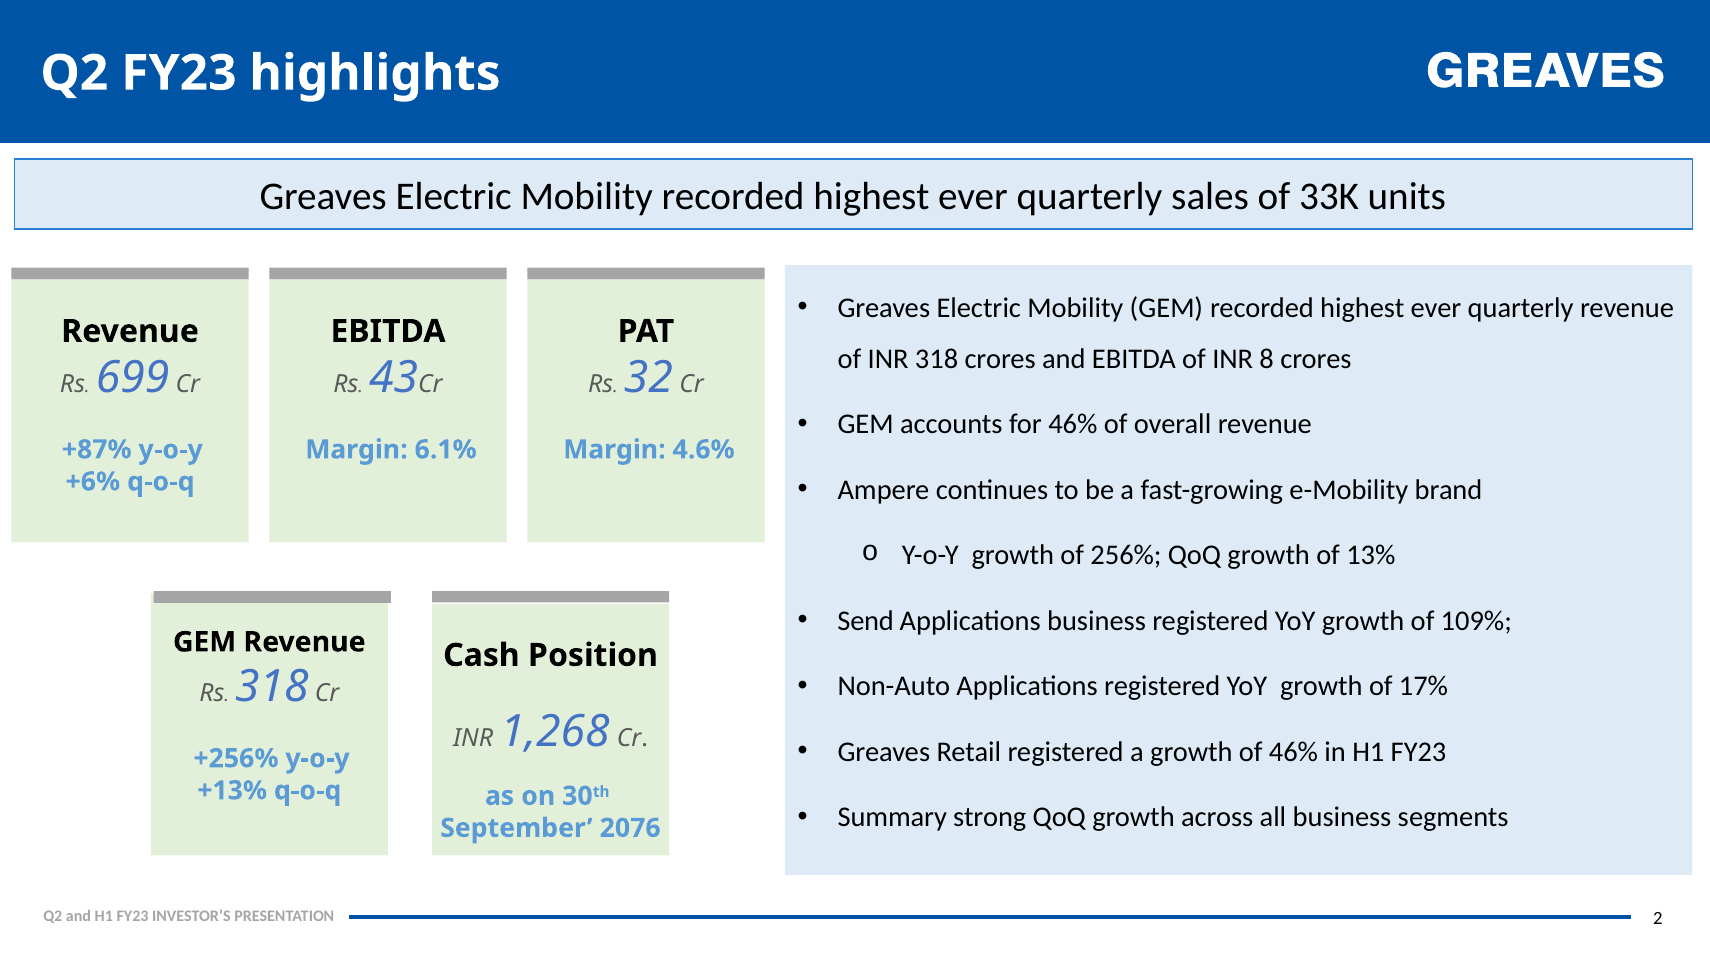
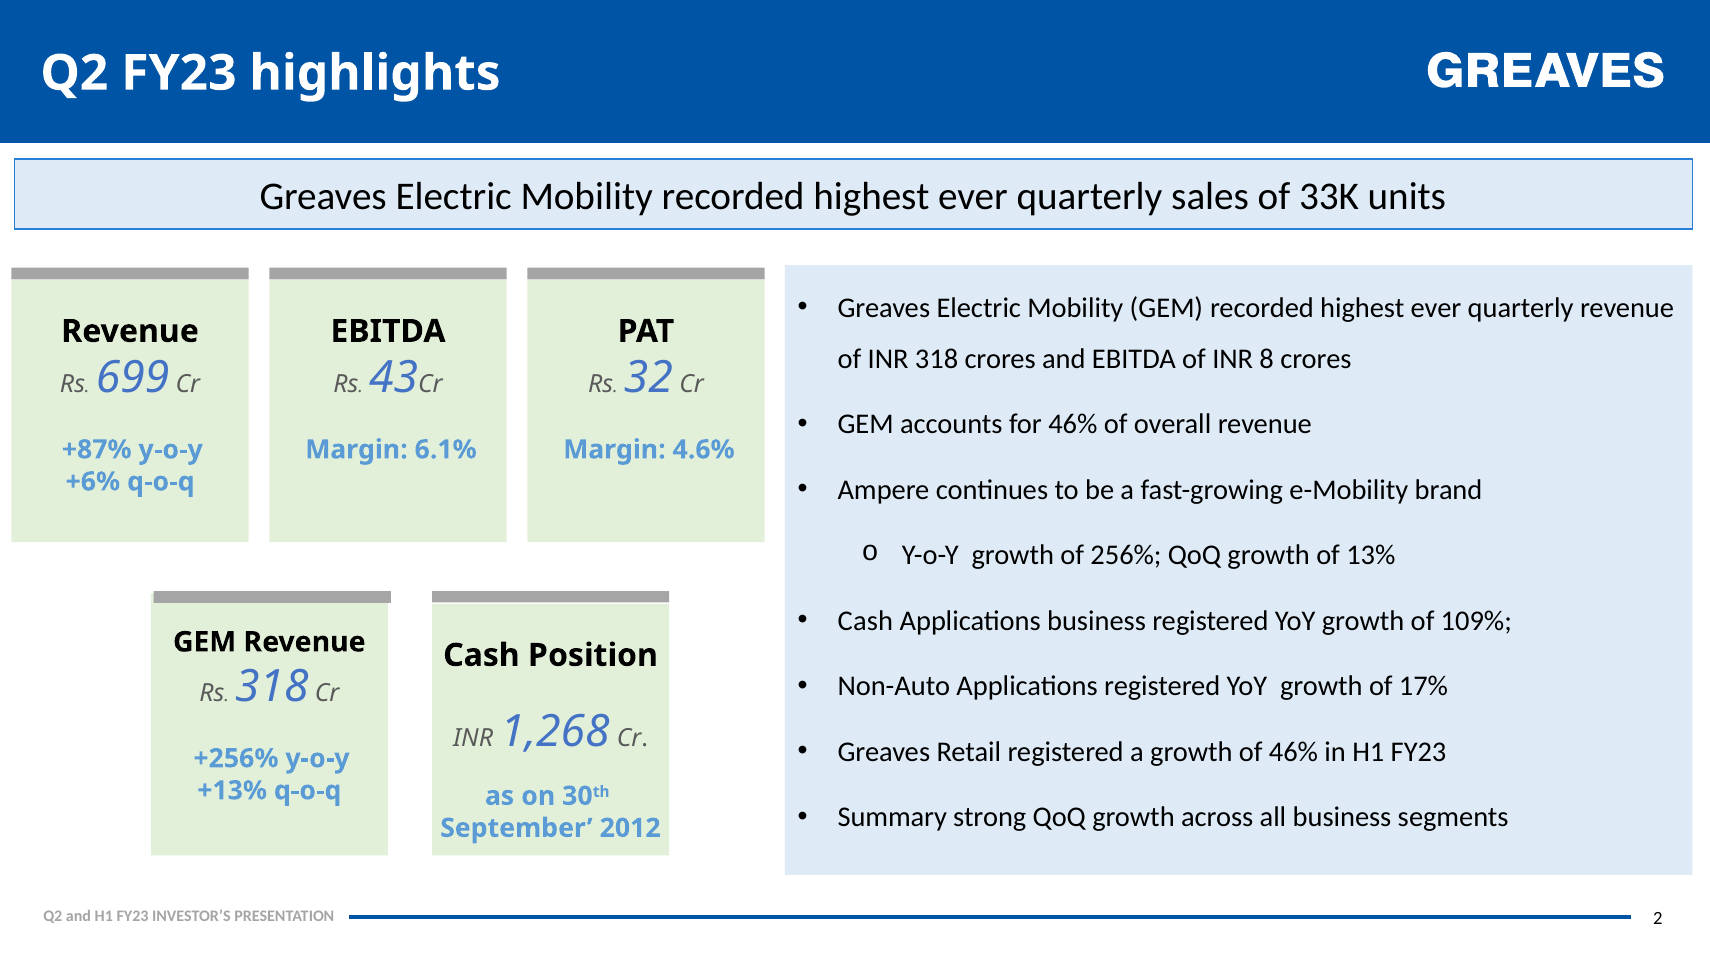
Send at (866, 621): Send -> Cash
2076: 2076 -> 2012
